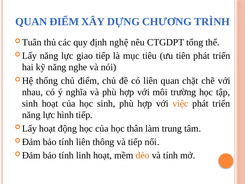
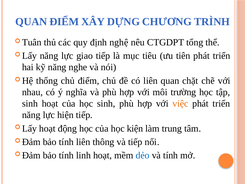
hình: hình -> hiện
thân: thân -> kiện
dẻo colour: orange -> blue
